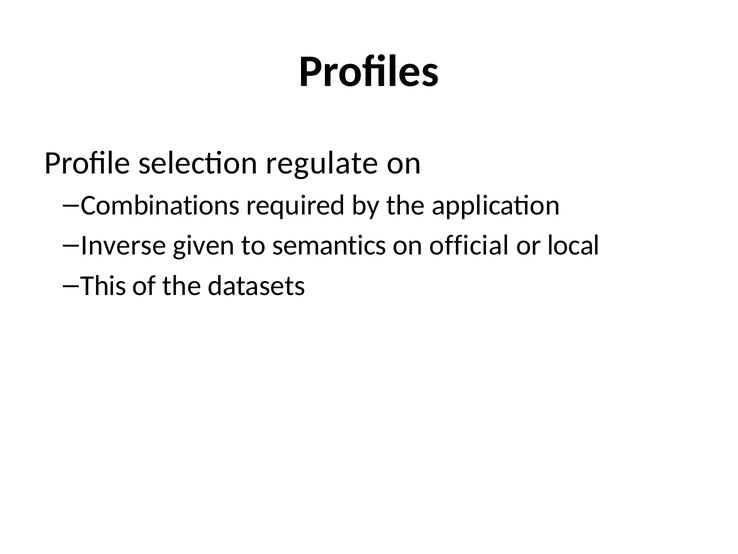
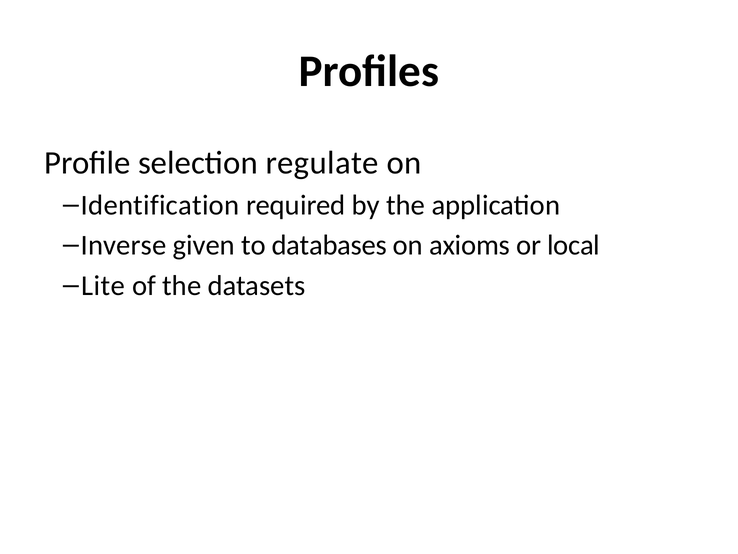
Combinations: Combinations -> Identification
semantics: semantics -> databases
official: official -> axioms
This: This -> Lite
